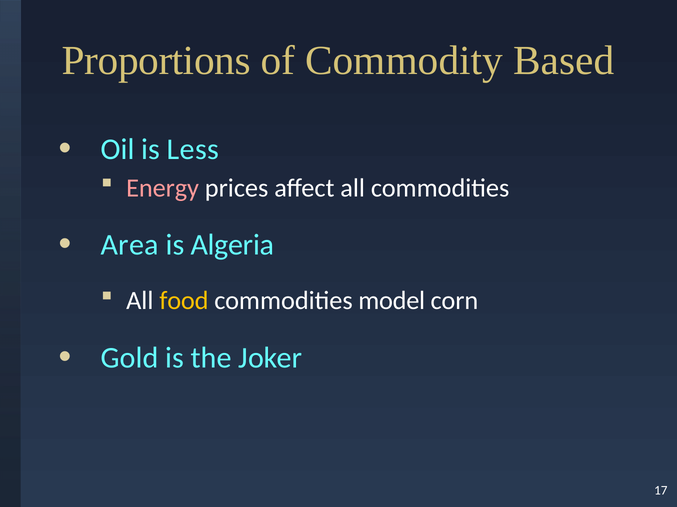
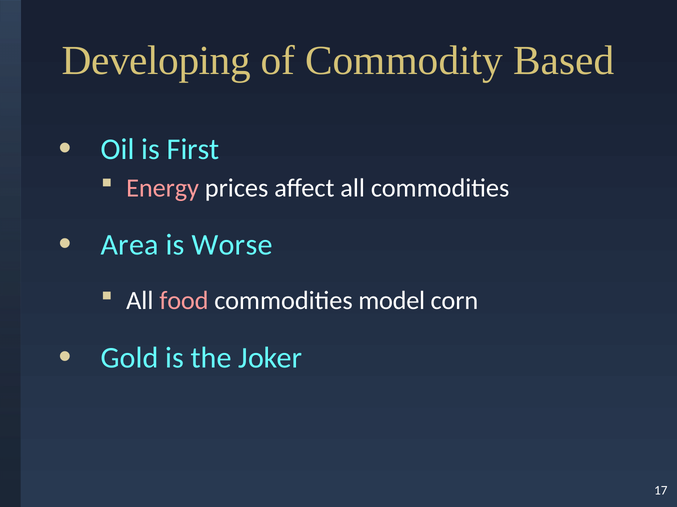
Proportions: Proportions -> Developing
Less: Less -> First
Algeria: Algeria -> Worse
food colour: yellow -> pink
